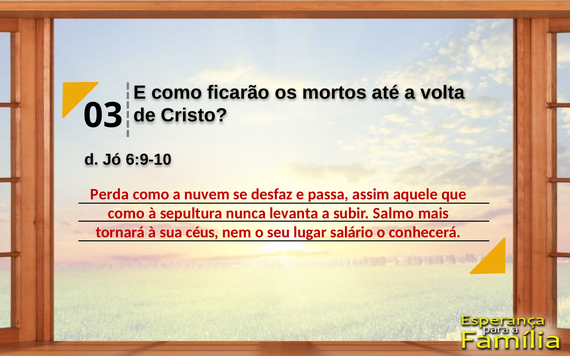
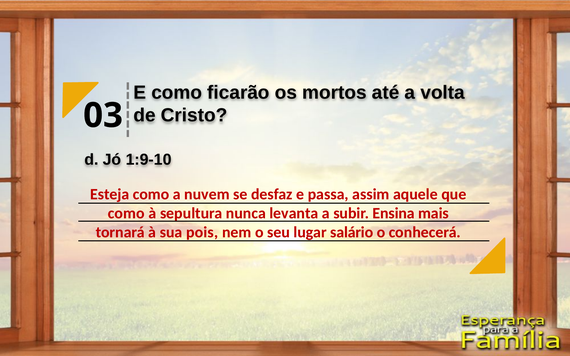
6:9-10: 6:9-10 -> 1:9-10
Perda: Perda -> Esteja
Salmo: Salmo -> Ensina
céus: céus -> pois
